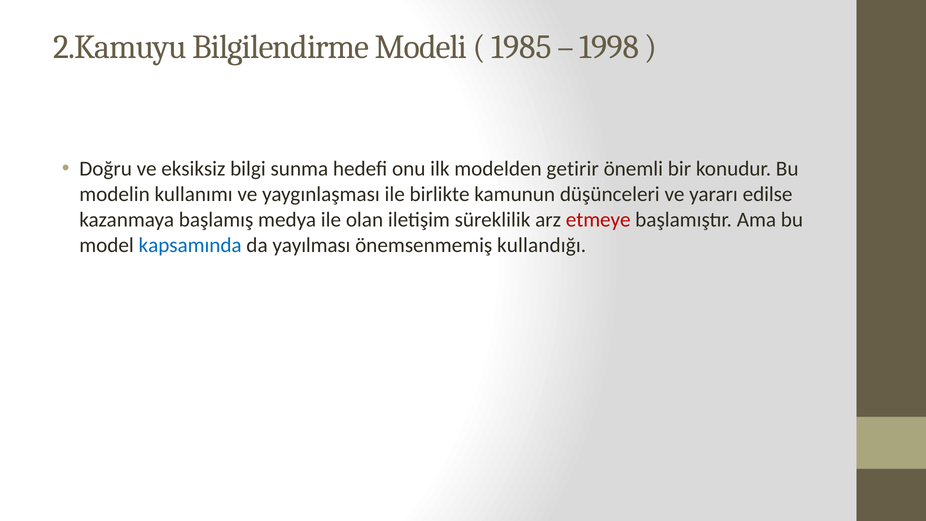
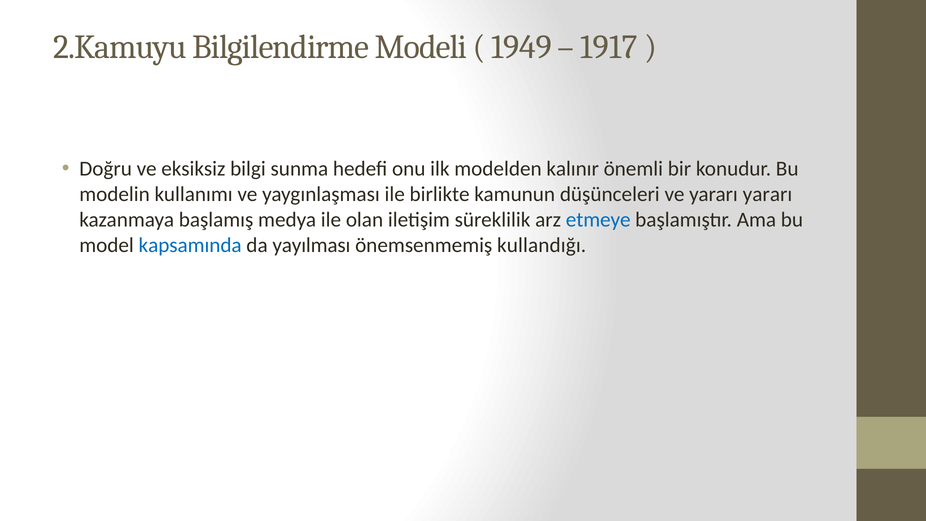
1985: 1985 -> 1949
1998: 1998 -> 1917
getirir: getirir -> kalınır
yararı edilse: edilse -> yararı
etmeye colour: red -> blue
